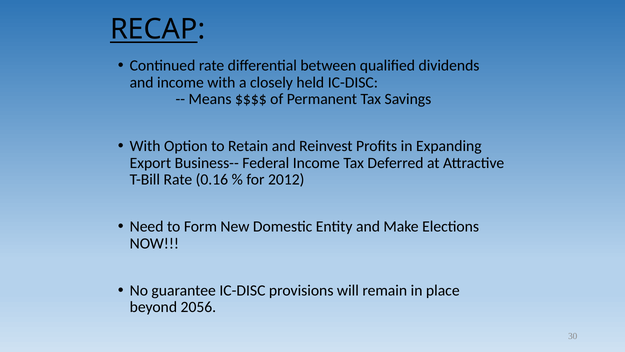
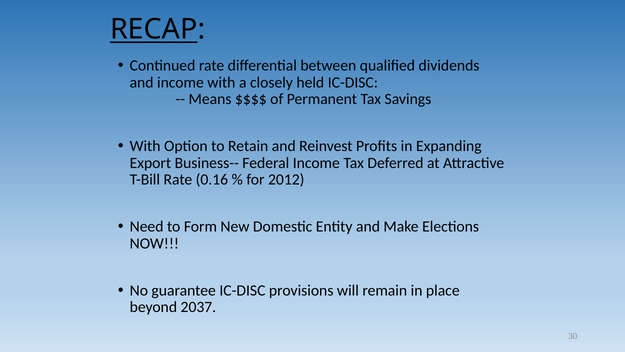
2056: 2056 -> 2037
